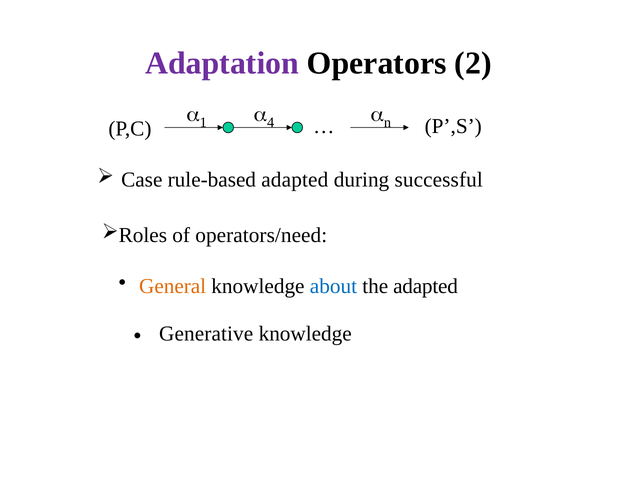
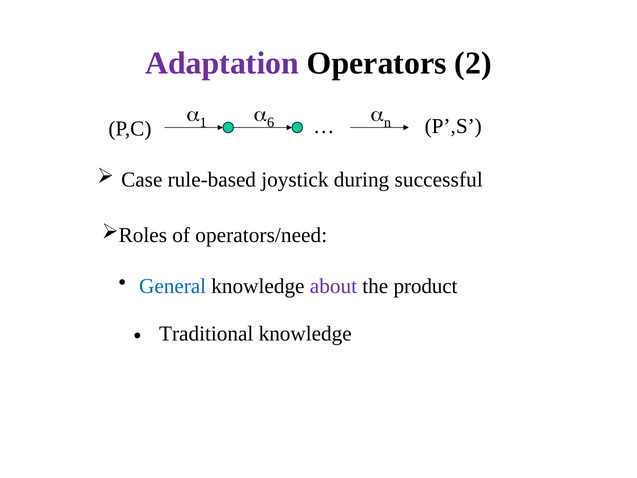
4: 4 -> 6
rule-based adapted: adapted -> joystick
General colour: orange -> blue
about colour: blue -> purple
the adapted: adapted -> product
Generative: Generative -> Traditional
